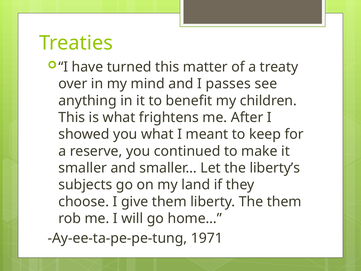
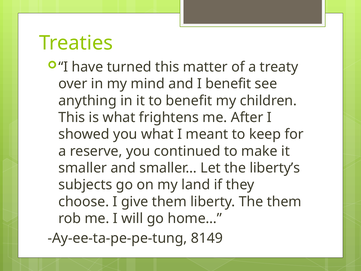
I passes: passes -> benefit
1971: 1971 -> 8149
